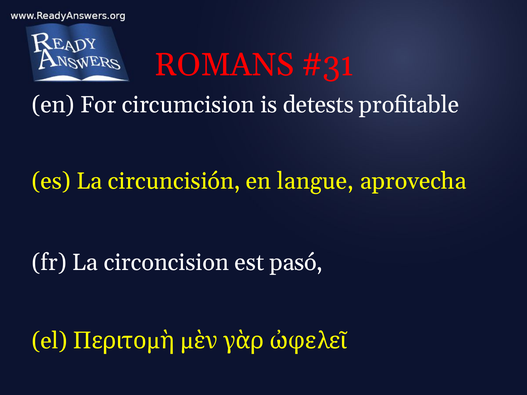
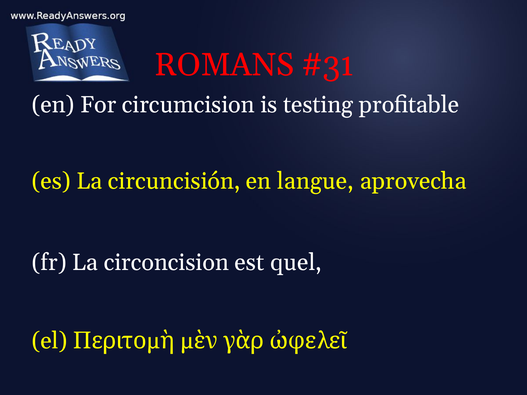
detests: detests -> testing
pasó: pasó -> quel
